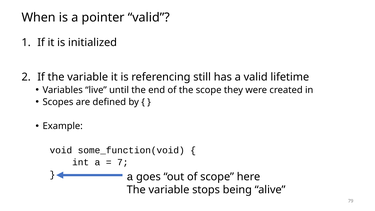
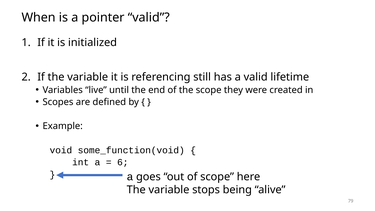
7: 7 -> 6
